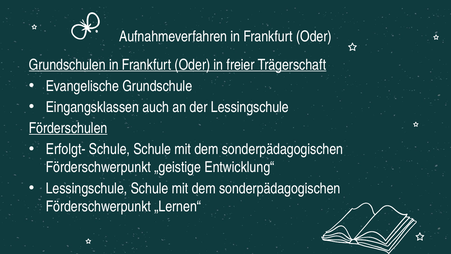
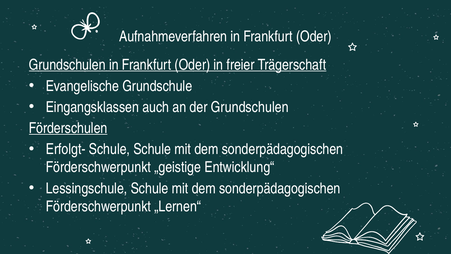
der Lessingschule: Lessingschule -> Grundschulen
